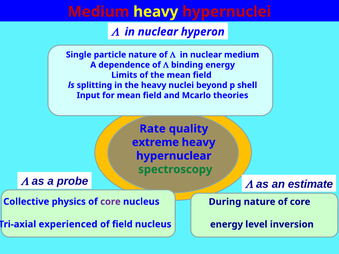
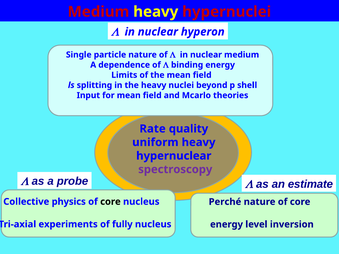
extreme: extreme -> uniform
spectroscopy colour: green -> purple
core at (110, 202) colour: purple -> black
During: During -> Perché
experienced: experienced -> experiments
of field: field -> fully
